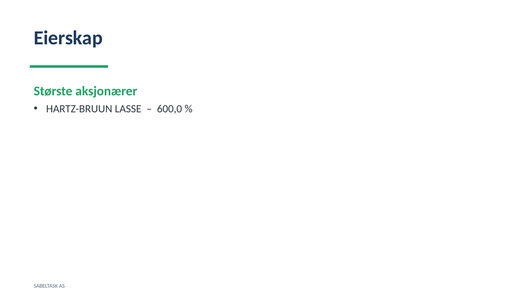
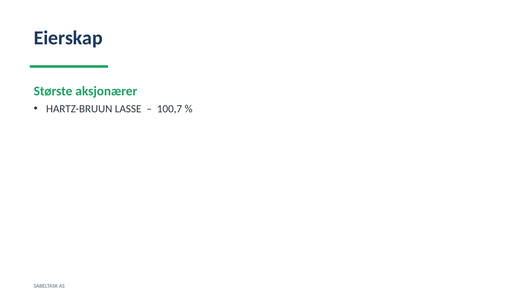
600,0: 600,0 -> 100,7
